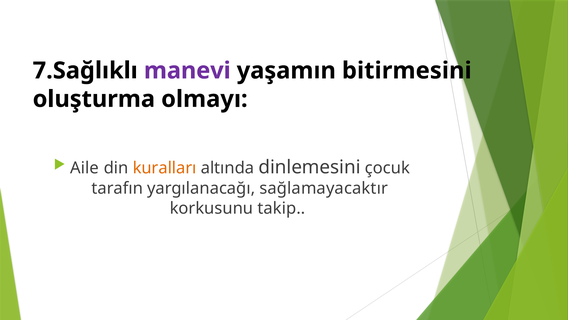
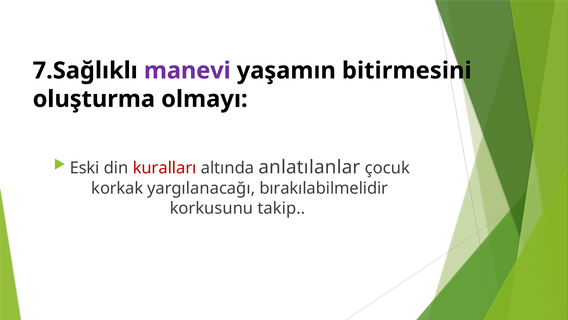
Aile: Aile -> Eski
kuralları colour: orange -> red
dinlemesini: dinlemesini -> anlatılanlar
tarafın: tarafın -> korkak
sağlamayacaktır: sağlamayacaktır -> bırakılabilmelidir
